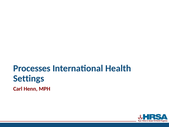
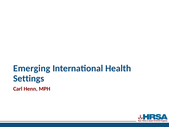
Processes: Processes -> Emerging
